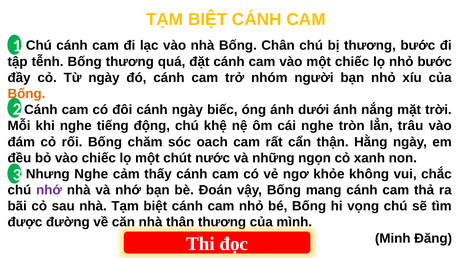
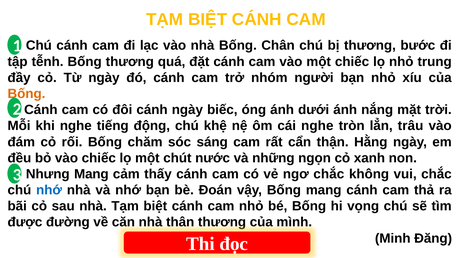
nhỏ bước: bước -> trung
oach: oach -> sáng
Nhưng Nghe: Nghe -> Mang
ngơ khỏe: khỏe -> chắc
nhớ at (49, 190) colour: purple -> blue
